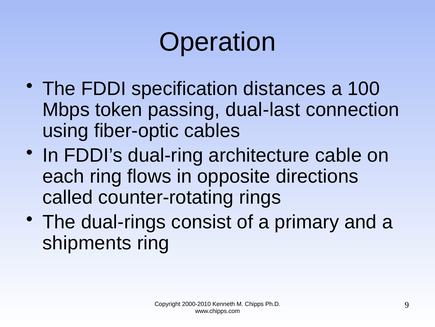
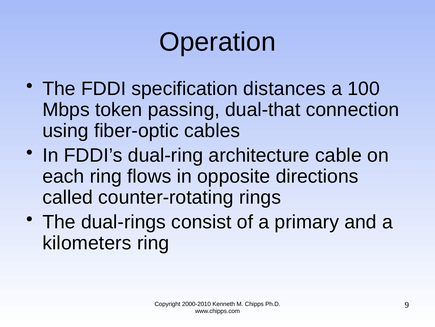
dual-last: dual-last -> dual-that
shipments: shipments -> kilometers
